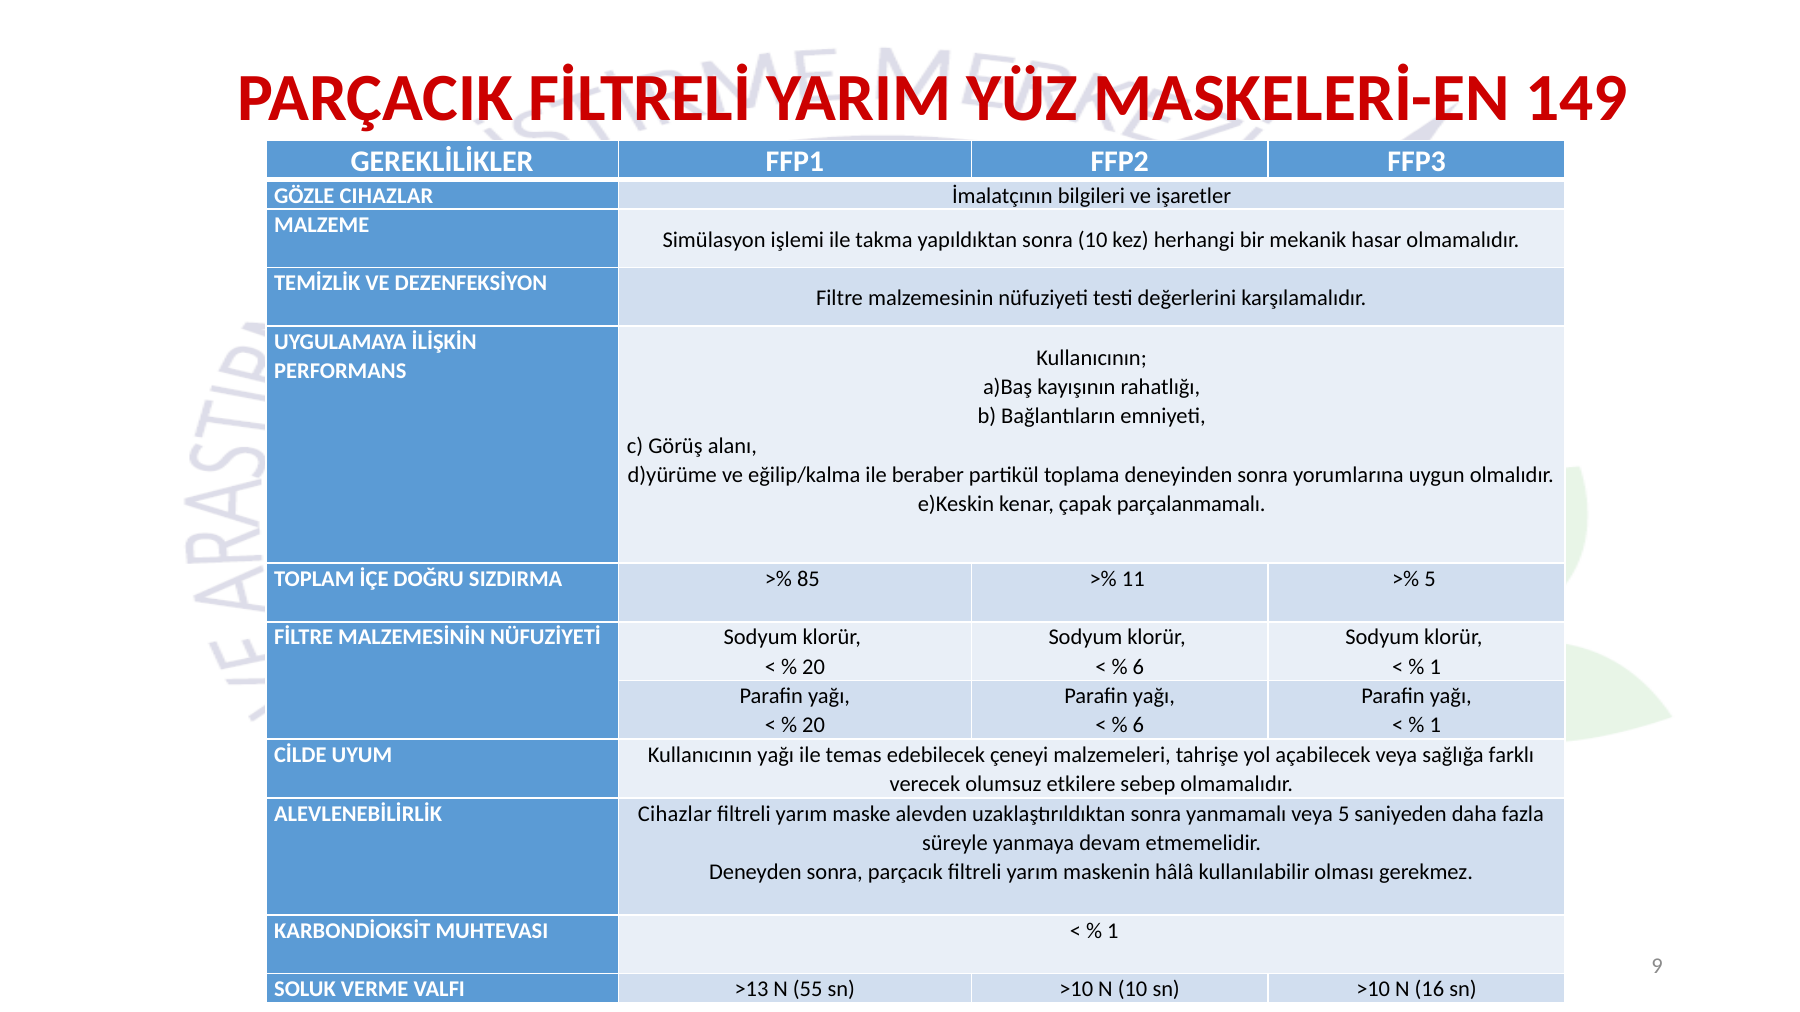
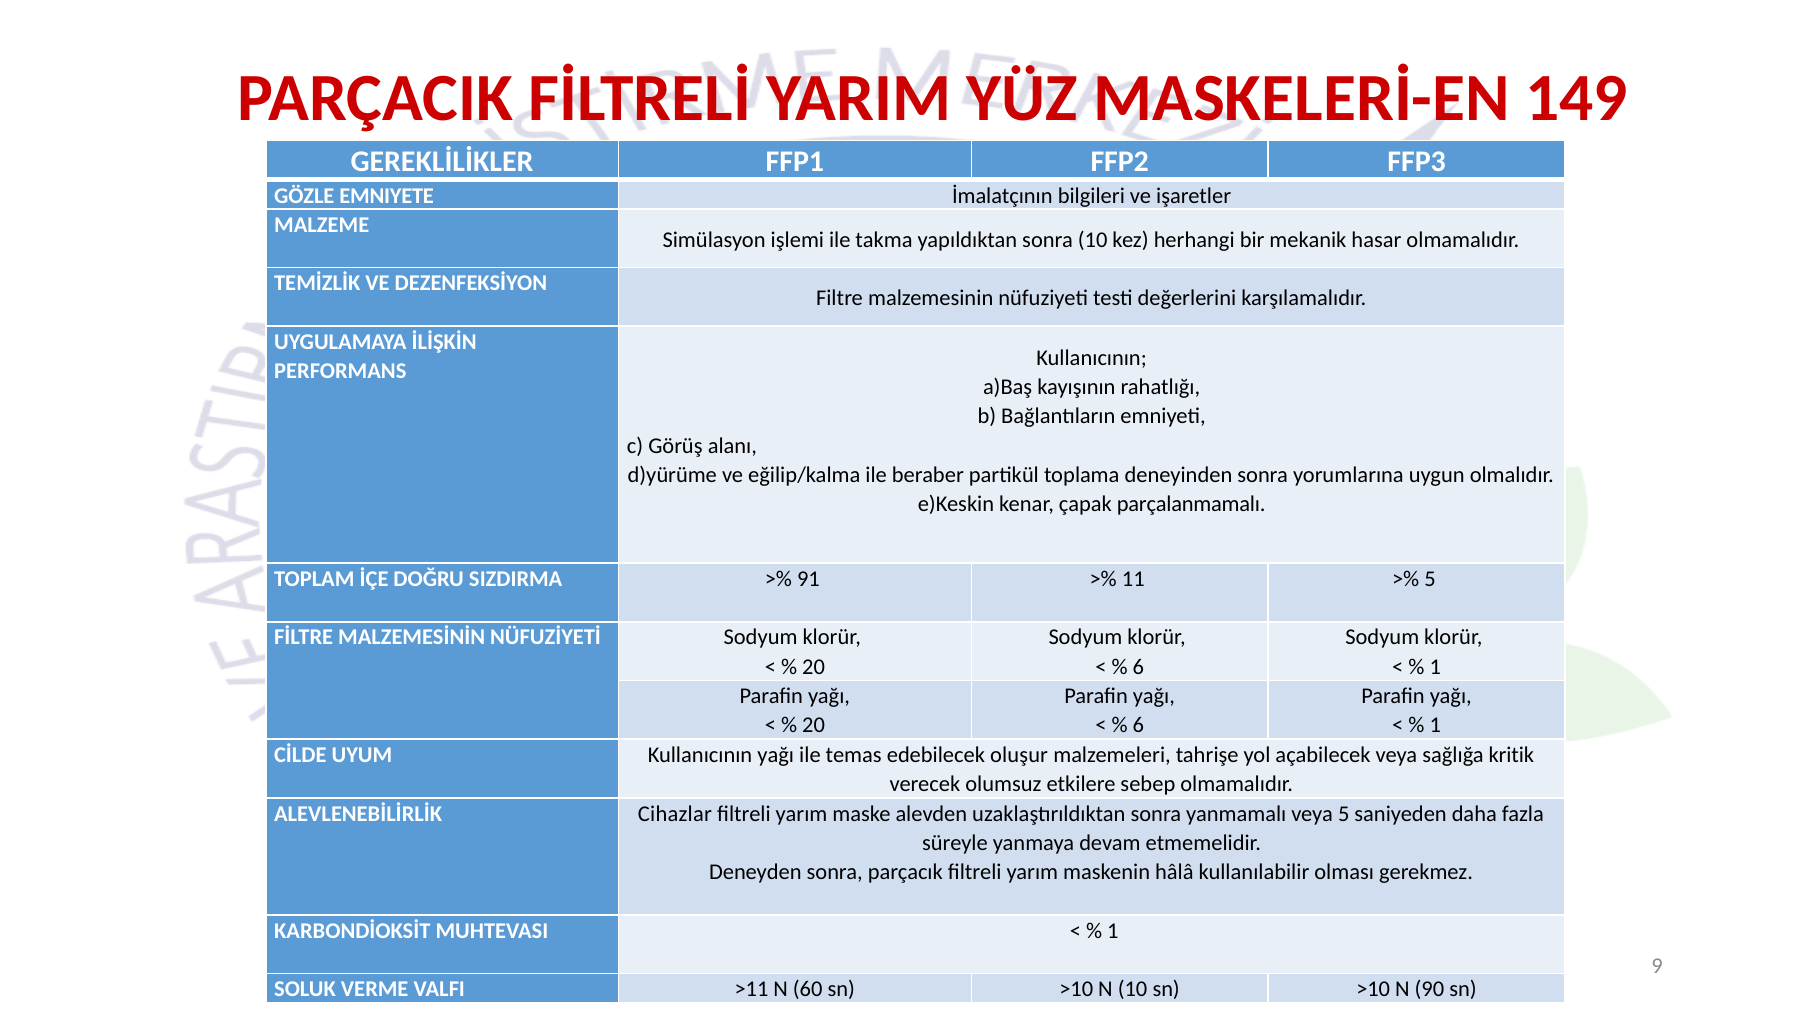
GÖZLE CIHAZLAR: CIHAZLAR -> EMNIYETE
85: 85 -> 91
çeneyi: çeneyi -> oluşur
farklı: farklı -> kritik
>13: >13 -> >11
55: 55 -> 60
16: 16 -> 90
